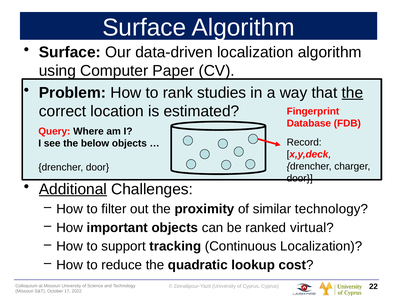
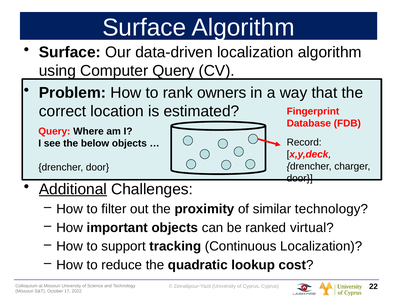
Computer Paper: Paper -> Query
studies: studies -> owners
the at (352, 92) underline: present -> none
